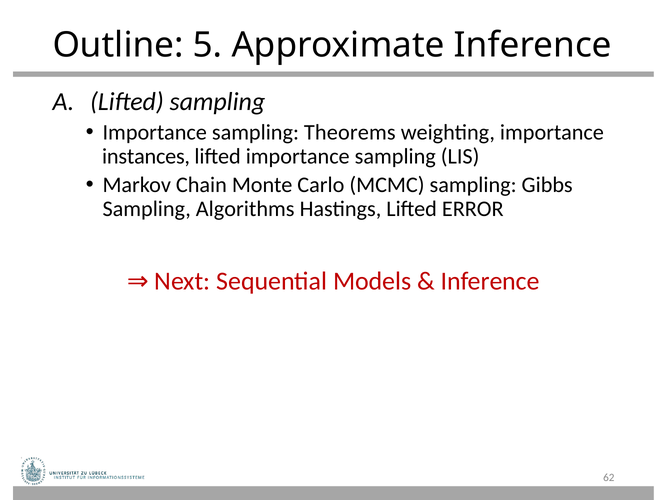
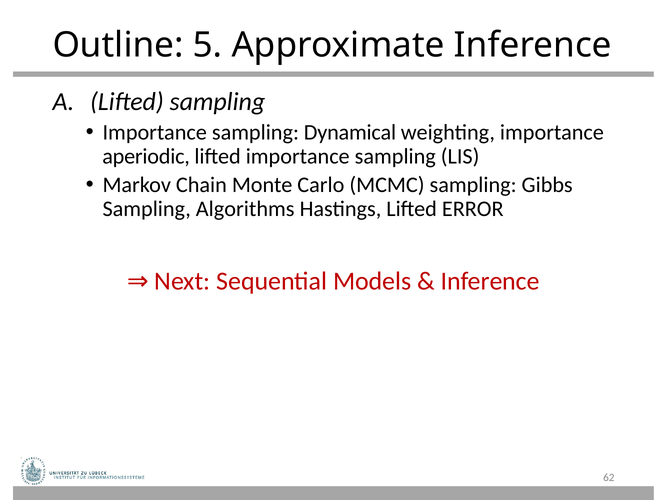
Theorems: Theorems -> Dynamical
instances: instances -> aperiodic
